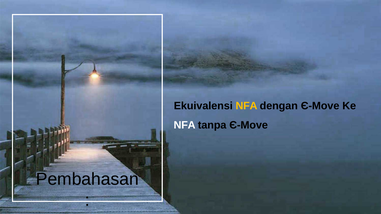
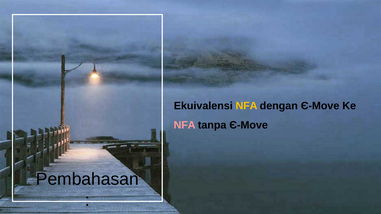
NFA at (185, 125) colour: white -> pink
